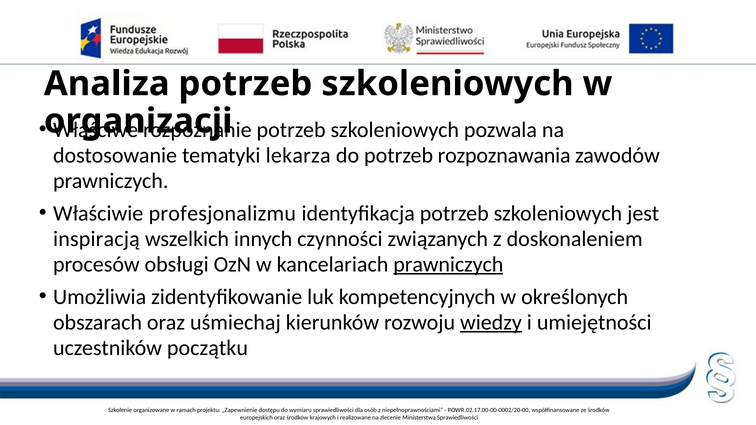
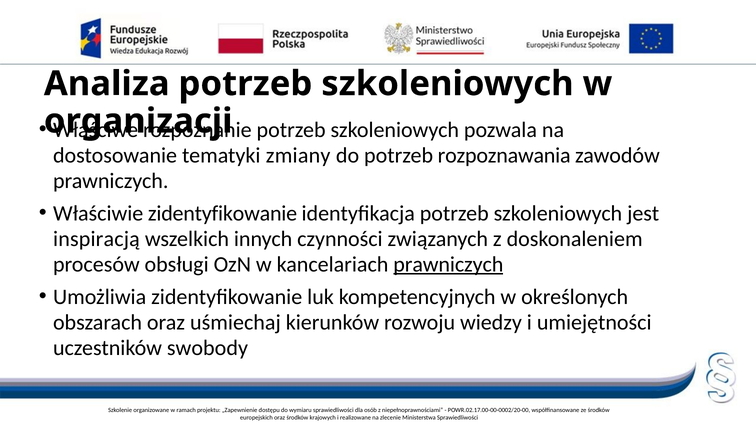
lekarza: lekarza -> zmiany
Właściwie profesjonalizmu: profesjonalizmu -> zidentyfikowanie
wiedzy underline: present -> none
początku: początku -> swobody
